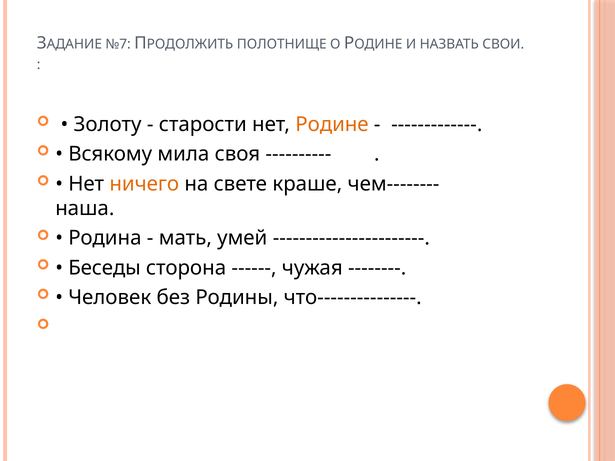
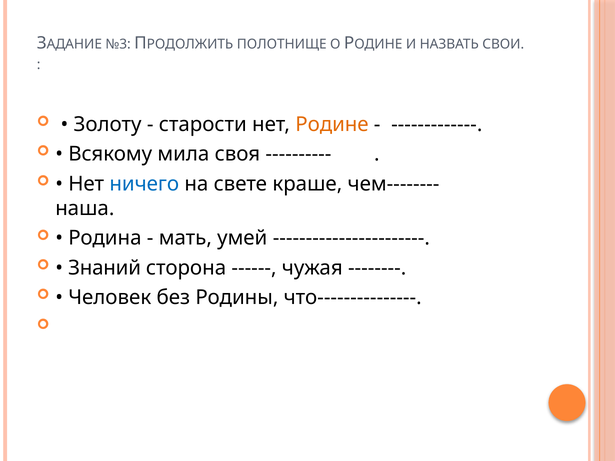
№7: №7 -> №3
ничего colour: orange -> blue
Беседы: Беседы -> Знаний
